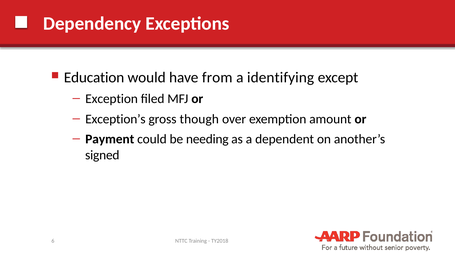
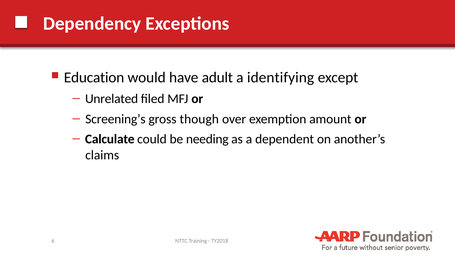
from: from -> adult
Exception: Exception -> Unrelated
Exception’s: Exception’s -> Screening’s
Payment: Payment -> Calculate
signed: signed -> claims
